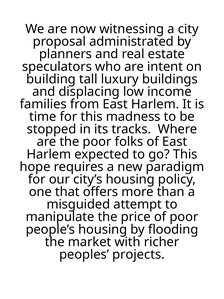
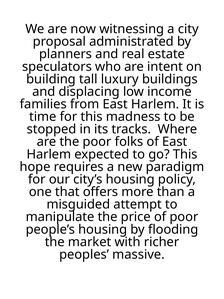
projects: projects -> massive
